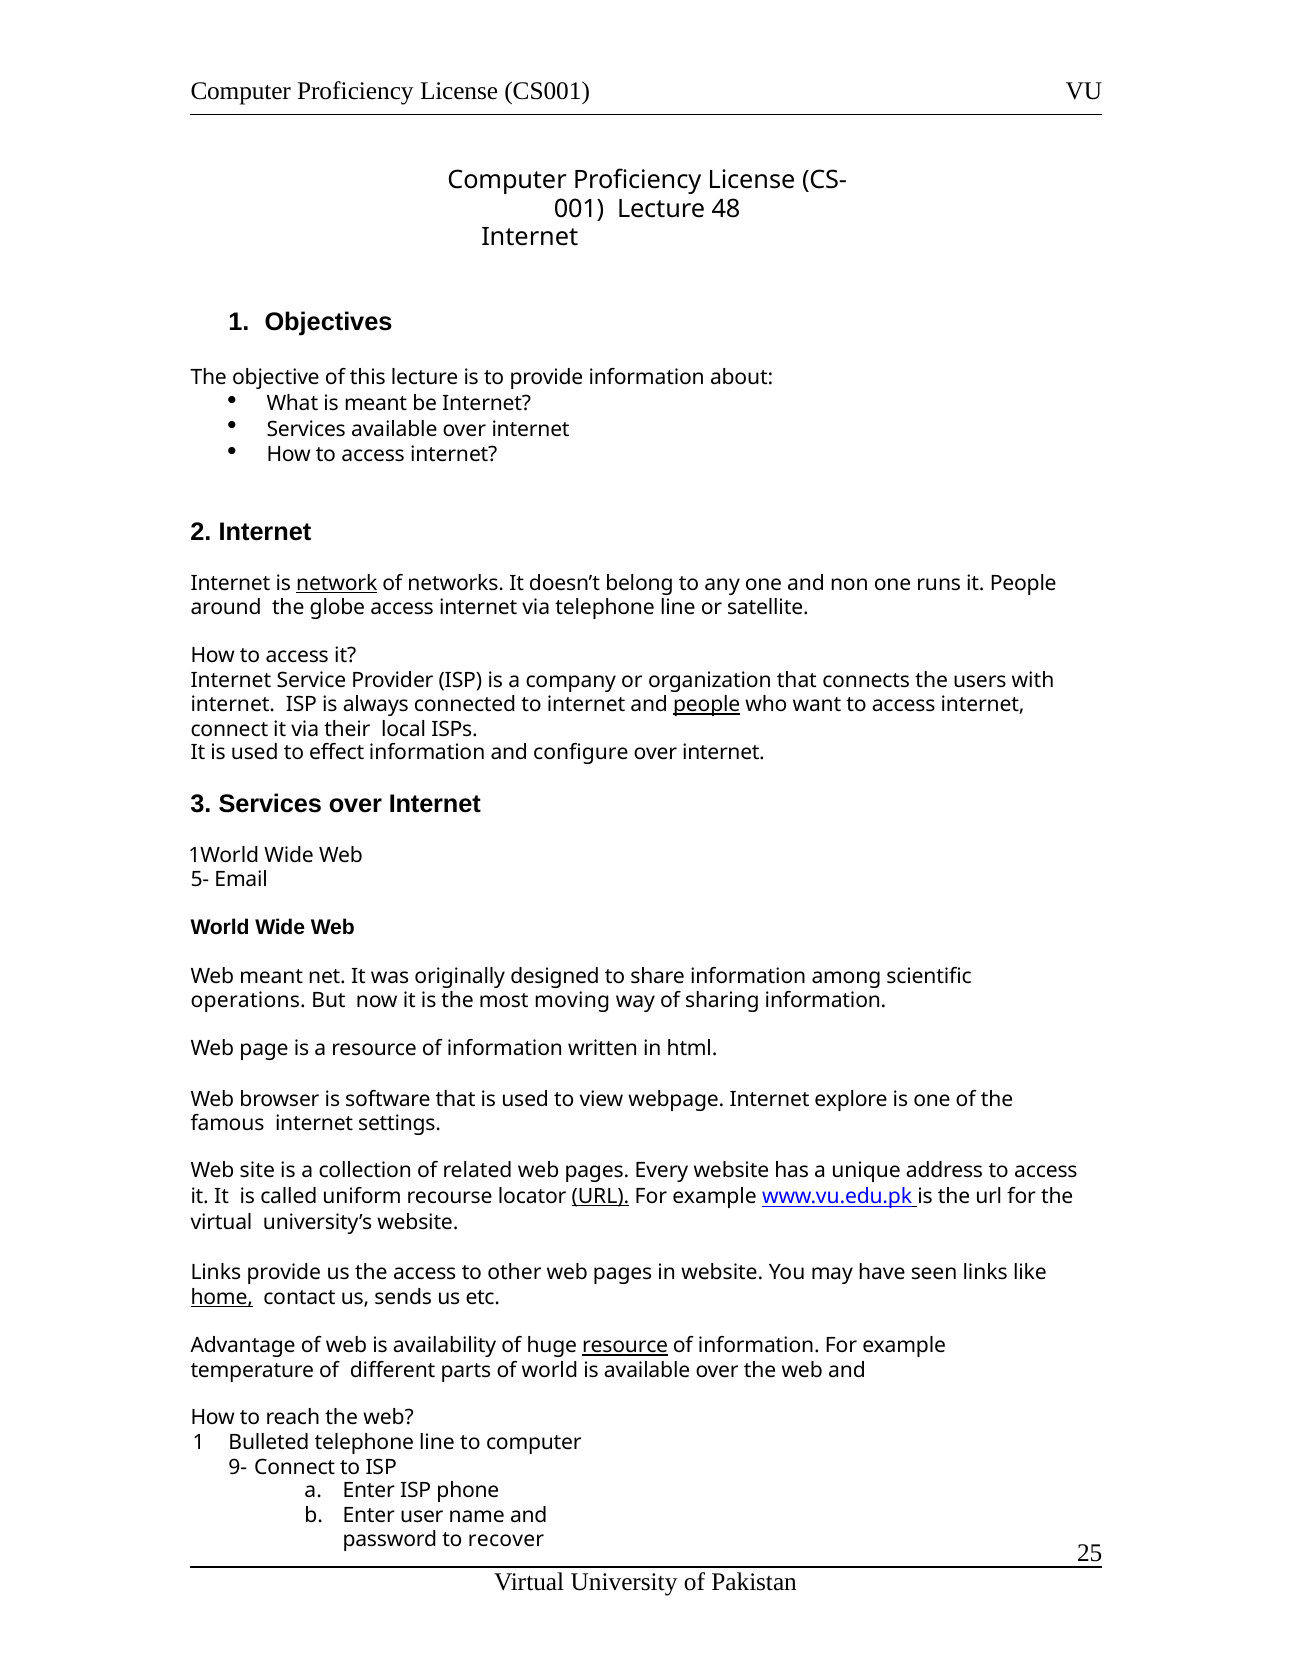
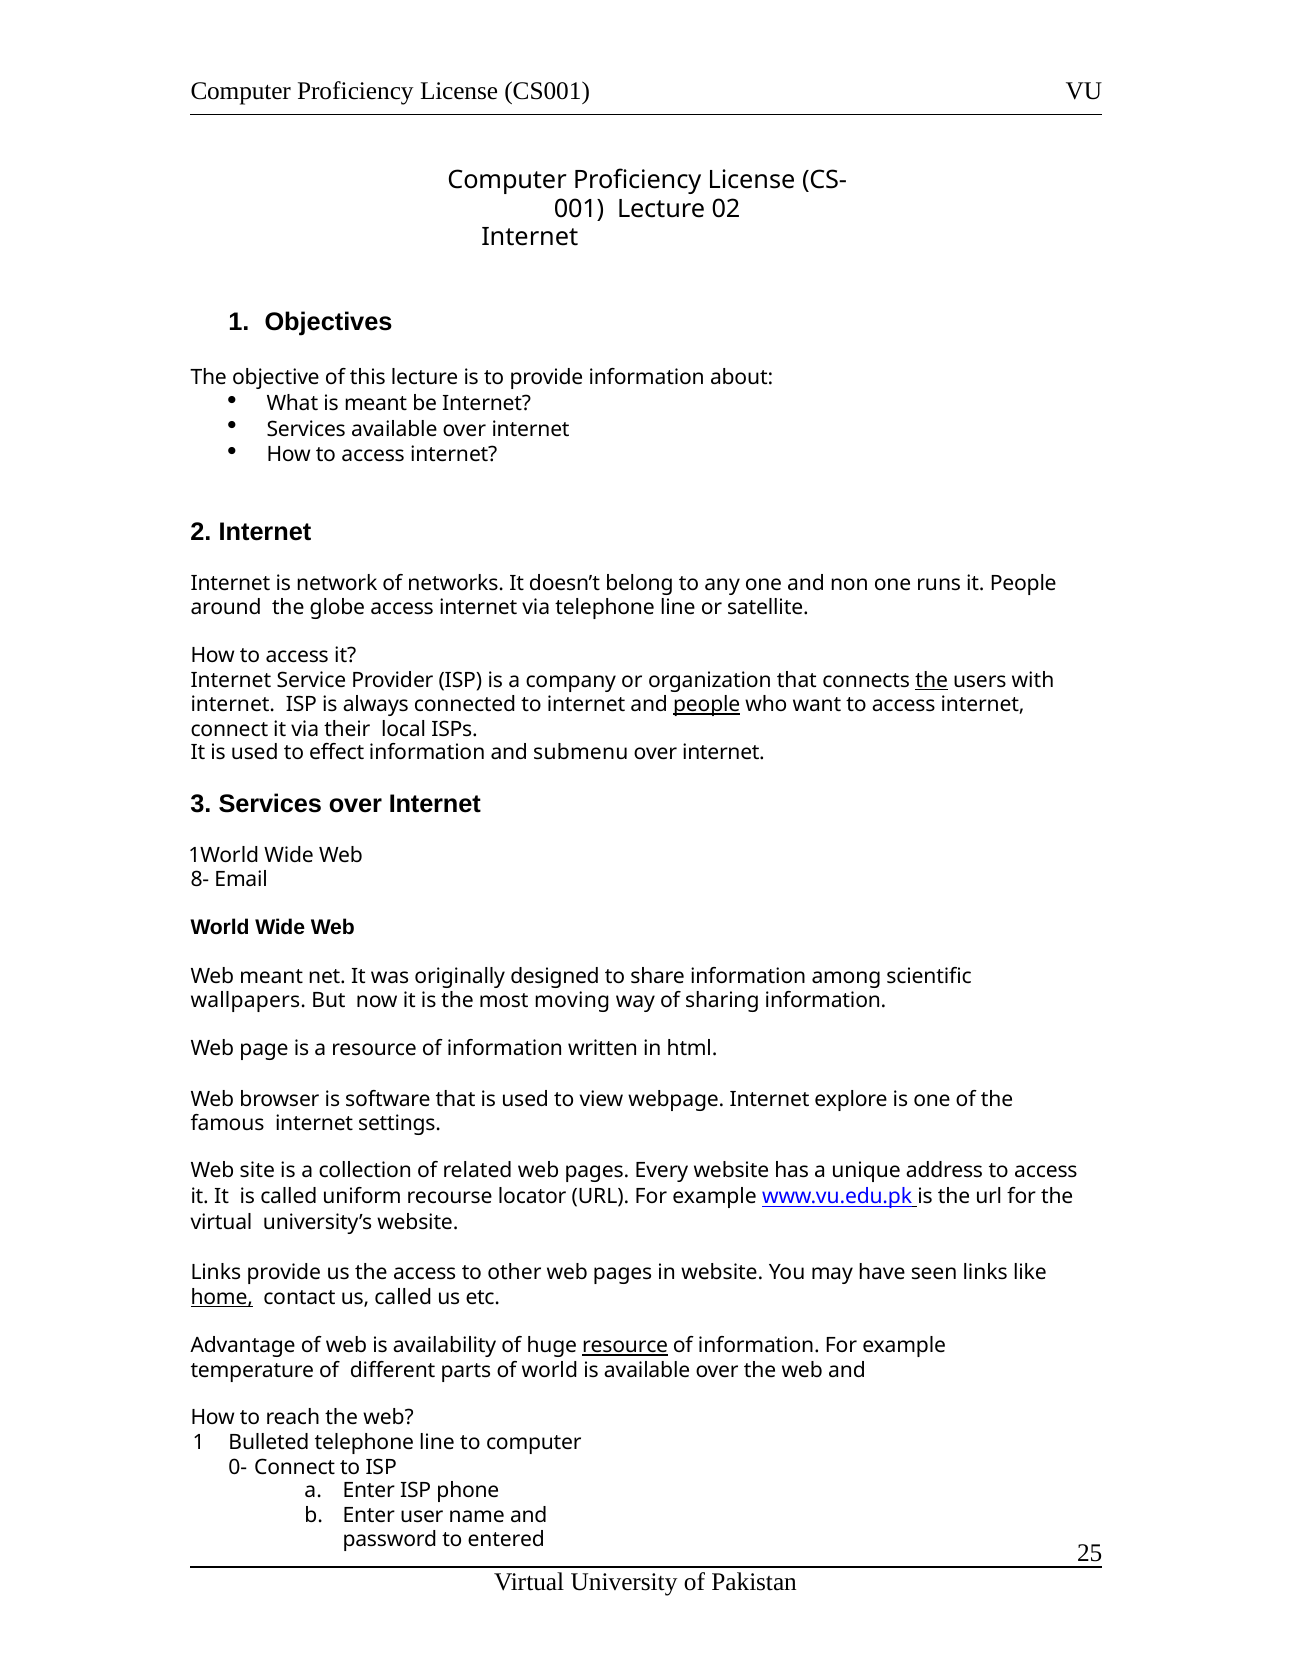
48: 48 -> 02
network underline: present -> none
the at (932, 681) underline: none -> present
configure: configure -> submenu
5-: 5- -> 8-
operations: operations -> wallpapers
URL at (600, 1197) underline: present -> none
us sends: sends -> called
9-: 9- -> 0-
recover: recover -> entered
